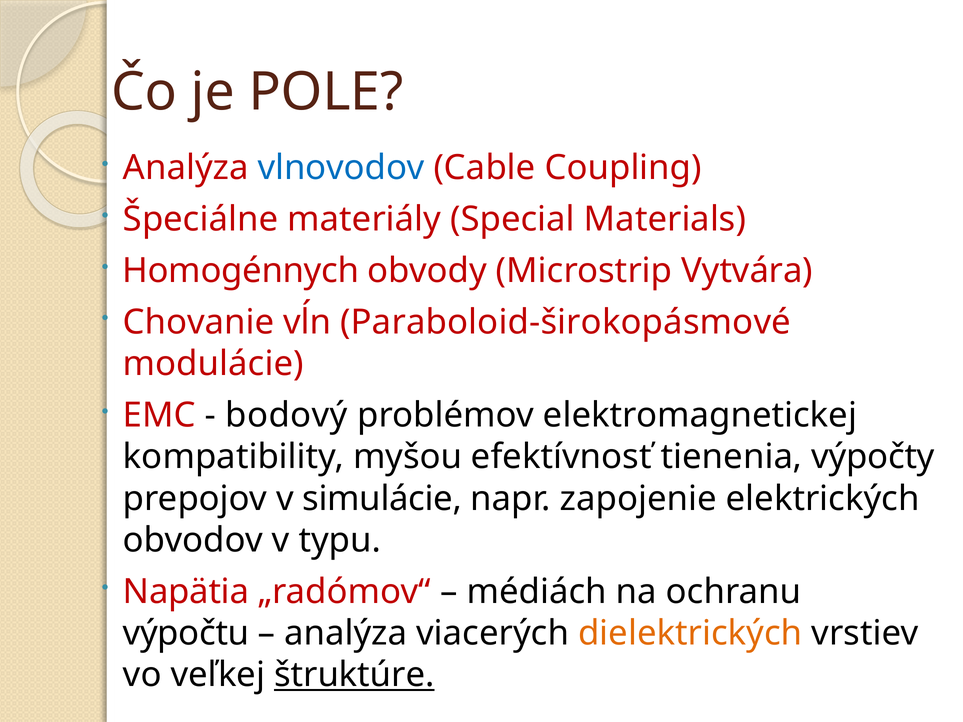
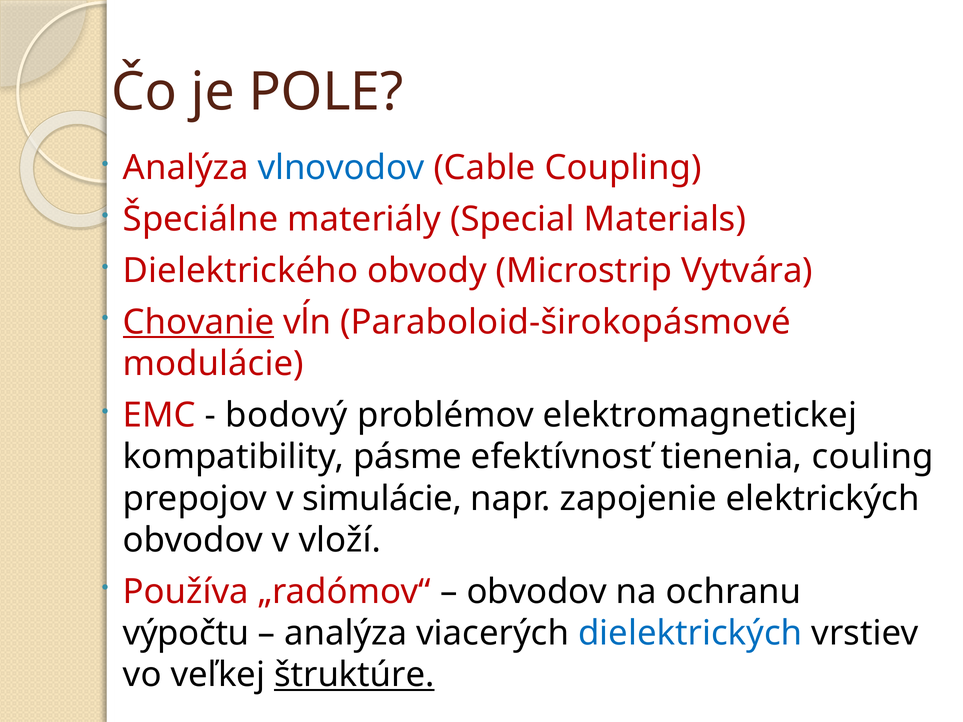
Homogénnych: Homogénnych -> Dielektrického
Chovanie underline: none -> present
myšou: myšou -> pásme
výpočty: výpočty -> couling
typu: typu -> vloží
Napätia: Napätia -> Používa
médiách at (537, 592): médiách -> obvodov
dielektrických colour: orange -> blue
